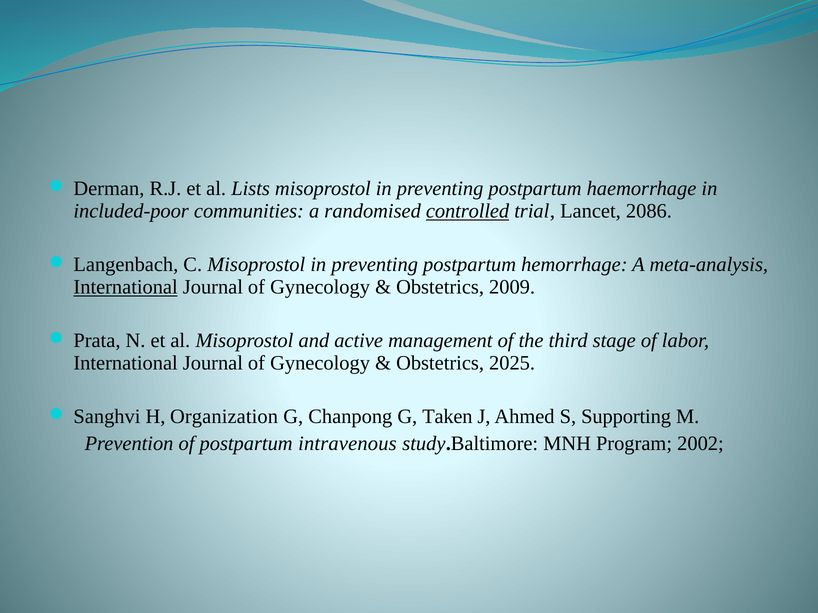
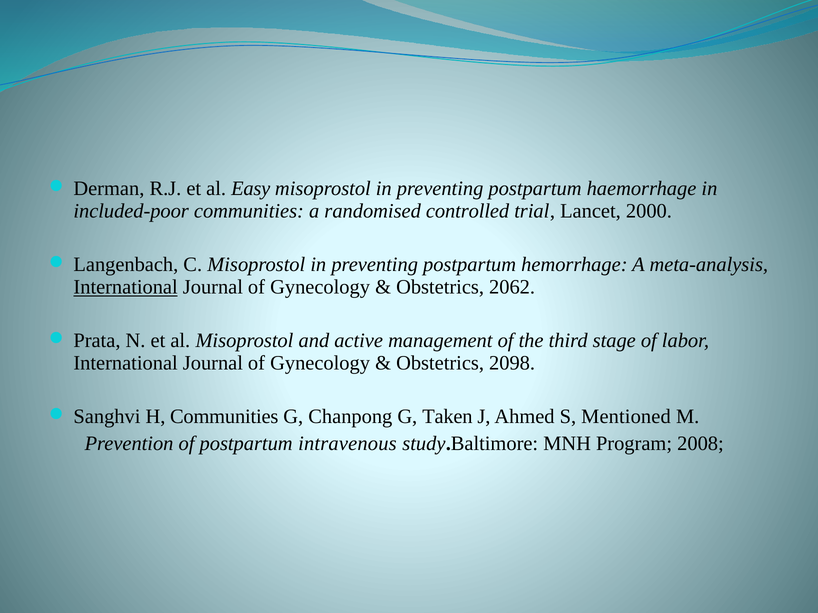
Lists: Lists -> Easy
controlled underline: present -> none
2086: 2086 -> 2000
2009: 2009 -> 2062
2025: 2025 -> 2098
H Organization: Organization -> Communities
Supporting: Supporting -> Mentioned
2002: 2002 -> 2008
